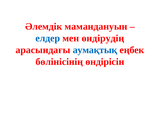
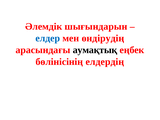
мамандануын: мамандануын -> шығындарын
аумақтық colour: blue -> black
өндірісін: өндірісін -> елдердің
